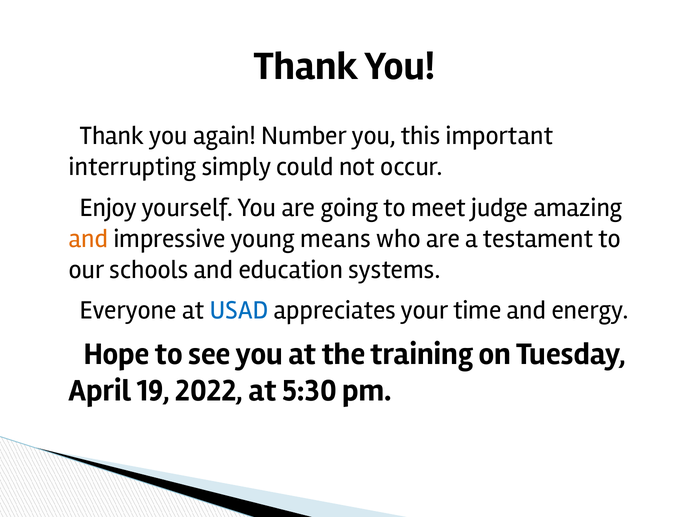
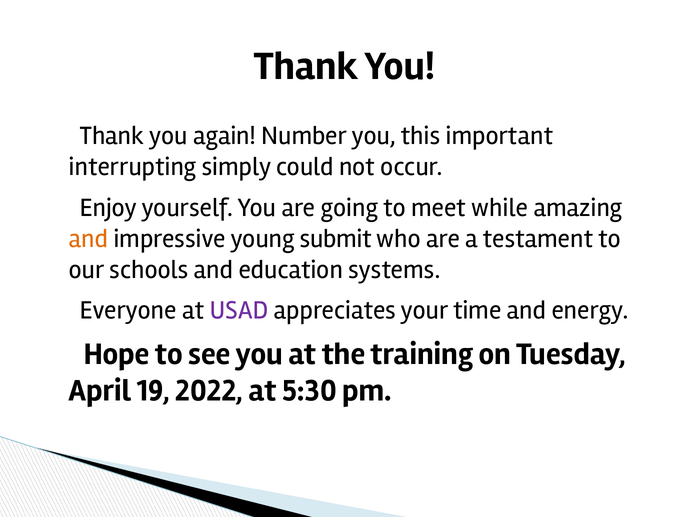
judge: judge -> while
means: means -> submit
USAD colour: blue -> purple
